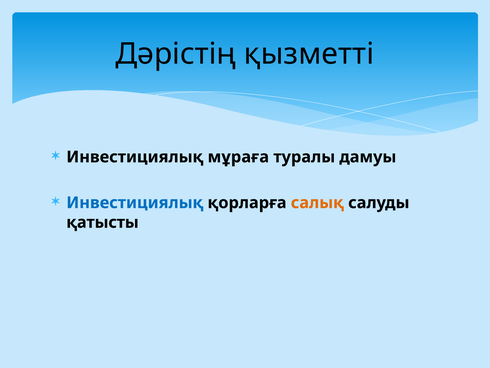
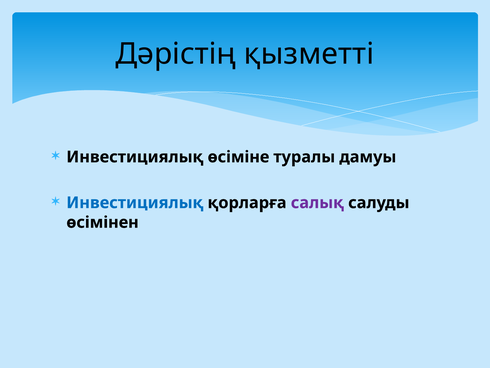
мұраға: мұраға -> өсіміне
салық colour: orange -> purple
қатысты: қатысты -> өсімінен
